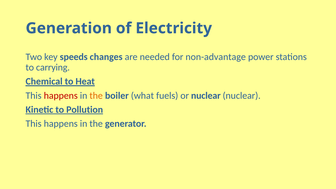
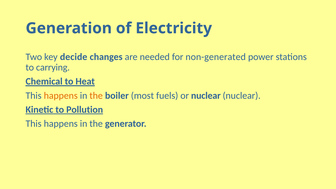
speeds: speeds -> decide
non-advantage: non-advantage -> non-generated
happens at (61, 96) colour: red -> orange
what: what -> most
